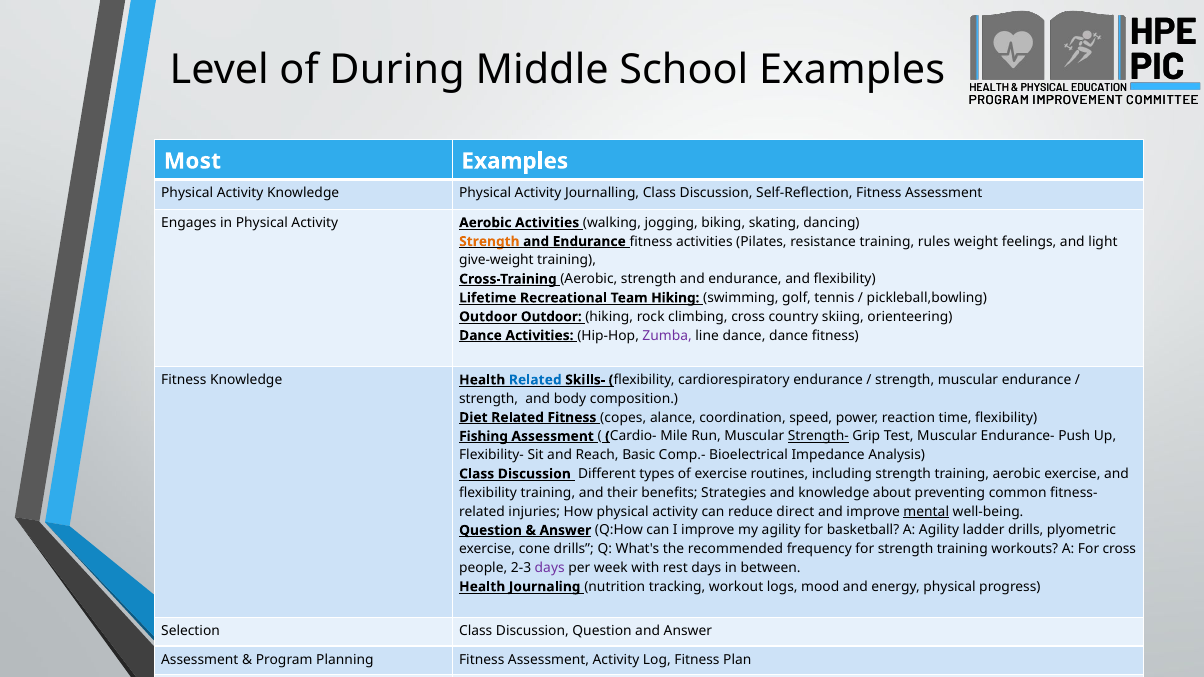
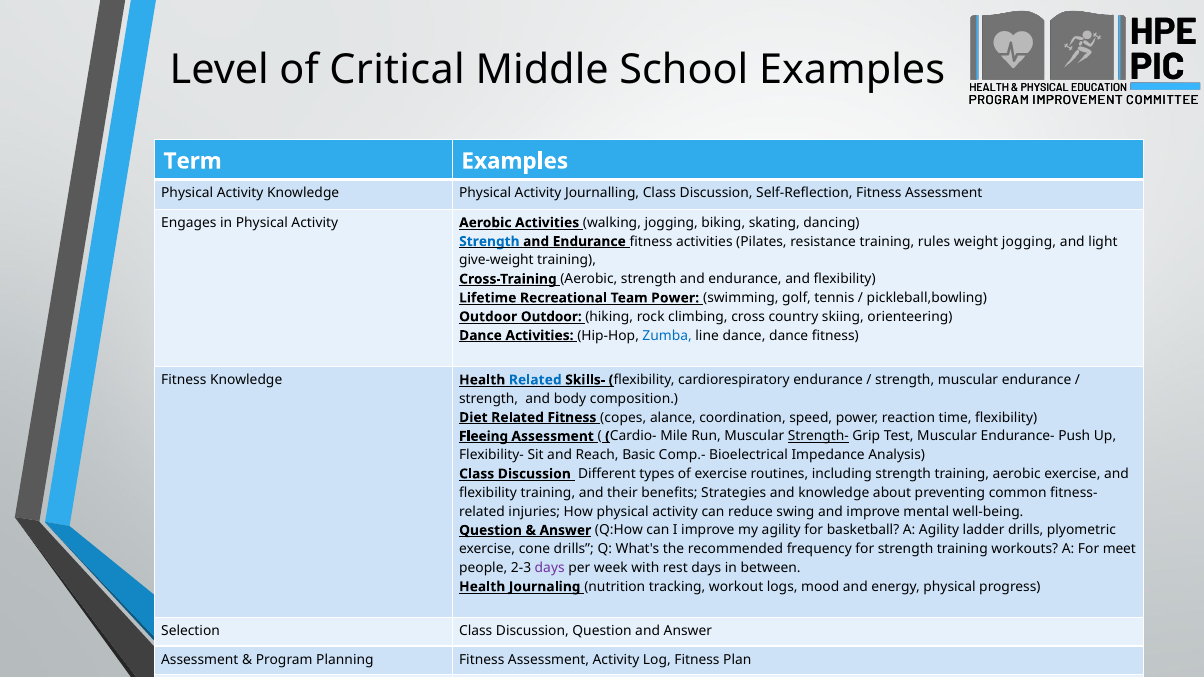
During: During -> Critical
Most: Most -> Term
Strength at (489, 242) colour: orange -> blue
weight feelings: feelings -> jogging
Team Hiking: Hiking -> Power
Zumba colour: purple -> blue
Fishing: Fishing -> Fleeing
direct: direct -> swing
mental underline: present -> none
For cross: cross -> meet
